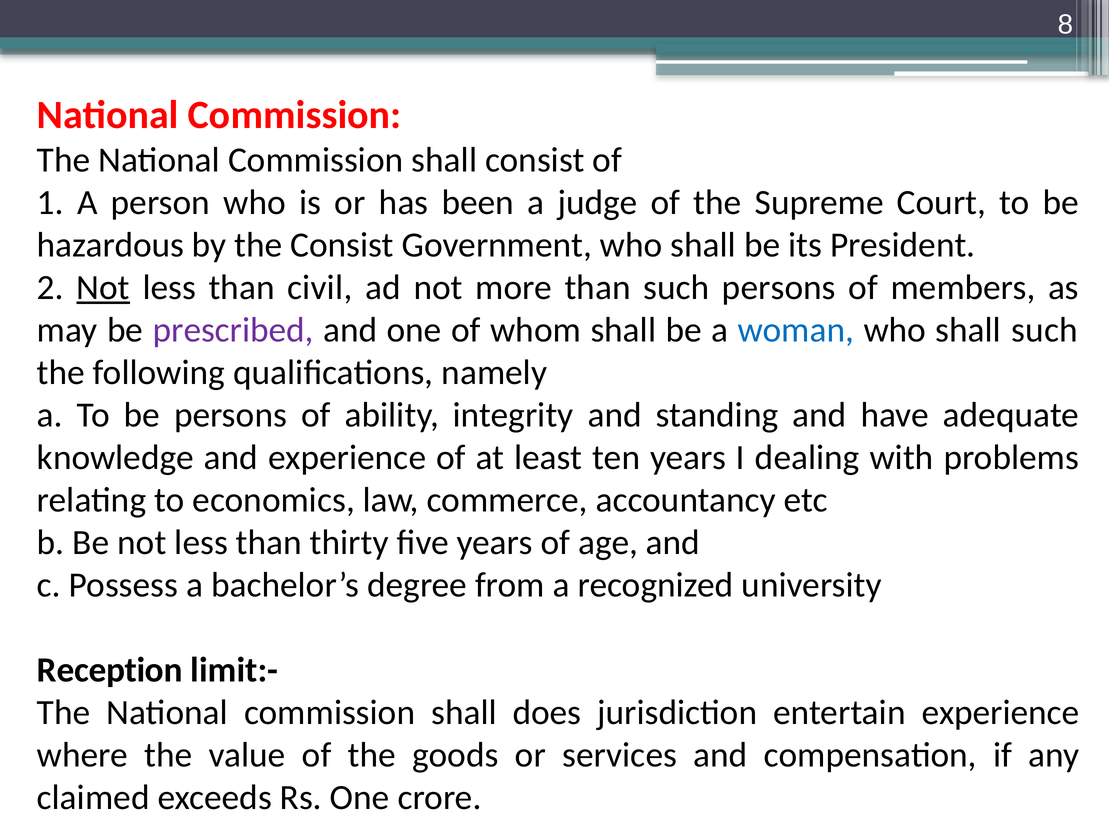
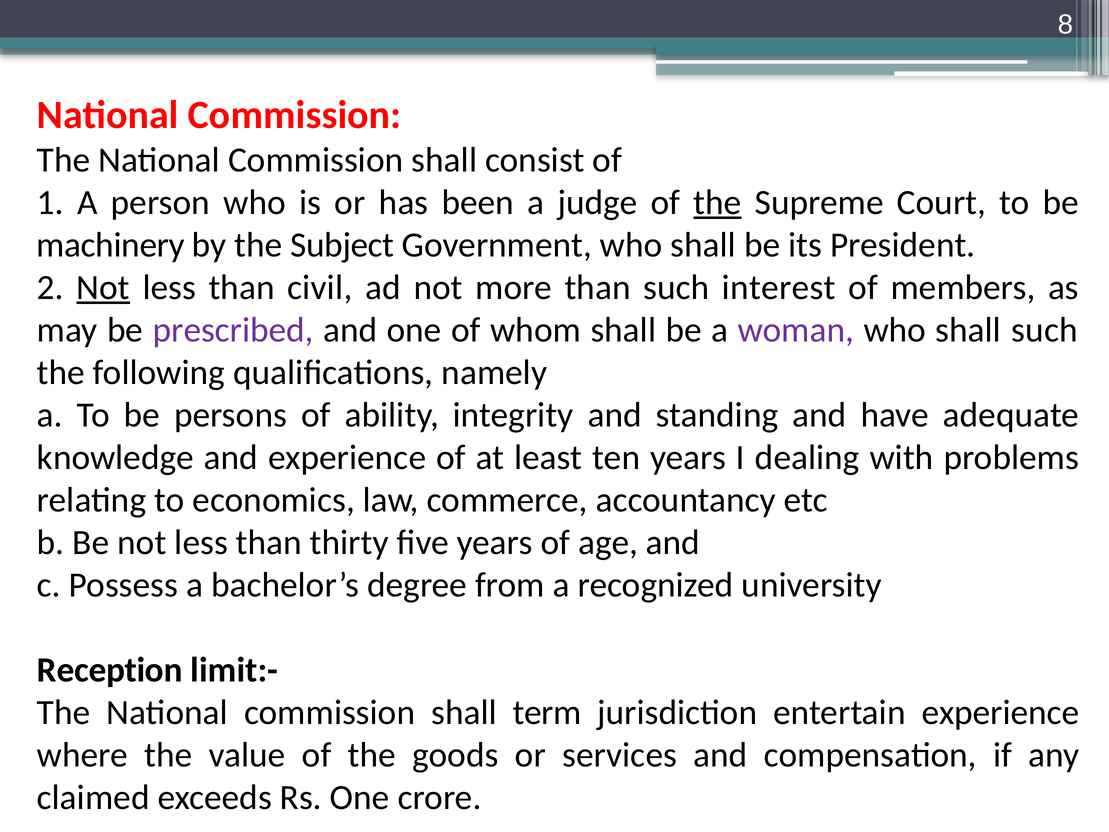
the at (717, 202) underline: none -> present
hazardous: hazardous -> machinery
the Consist: Consist -> Subject
such persons: persons -> interest
woman colour: blue -> purple
does: does -> term
